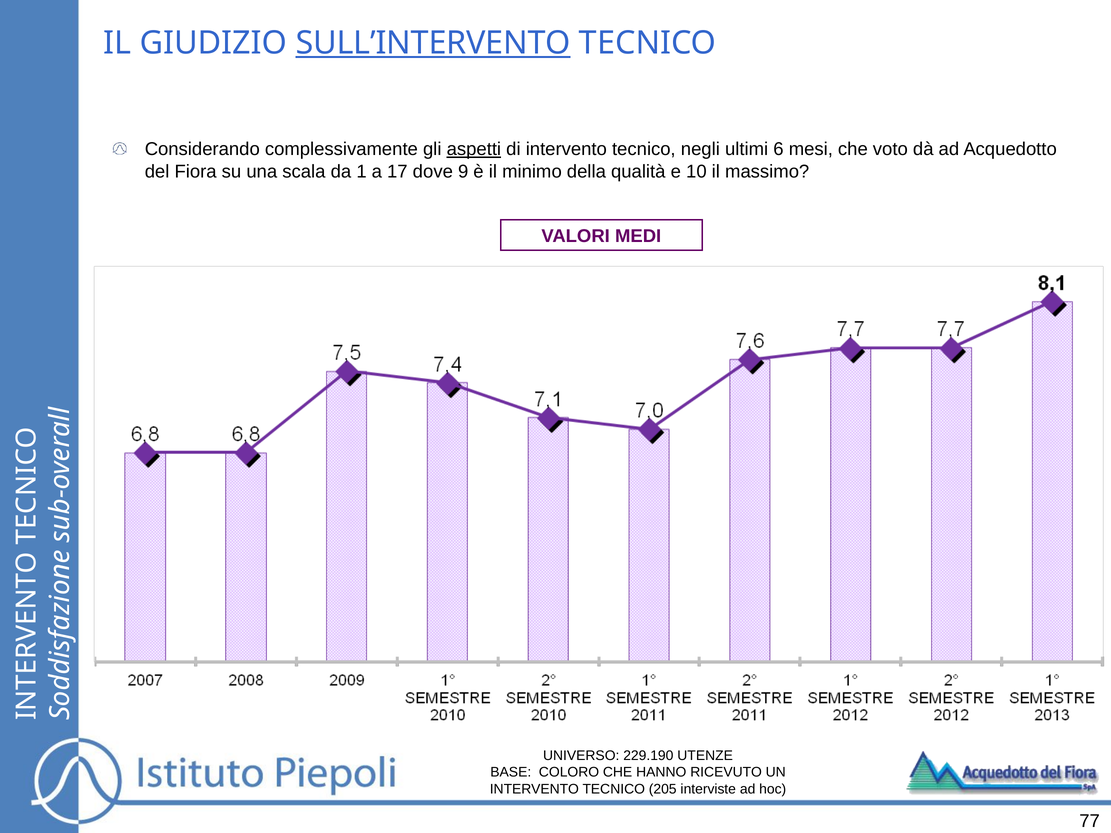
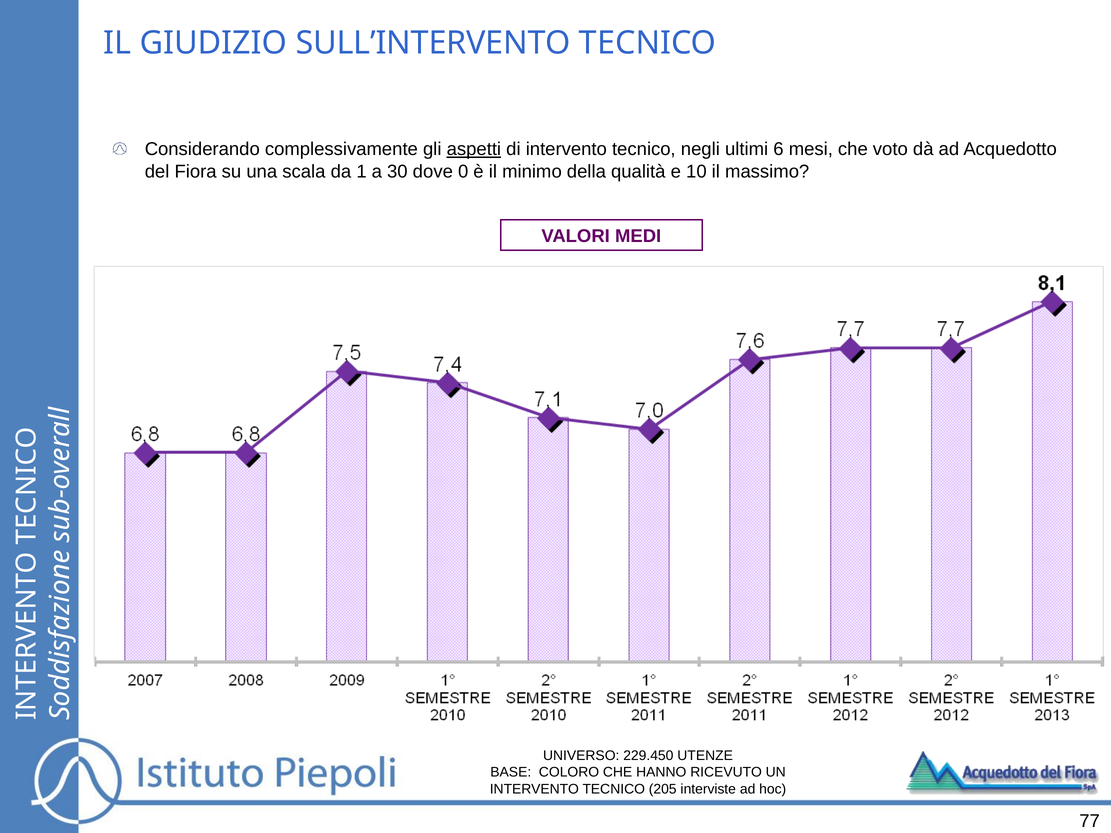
SULL’INTERVENTO underline: present -> none
17: 17 -> 30
9: 9 -> 0
229.190: 229.190 -> 229.450
